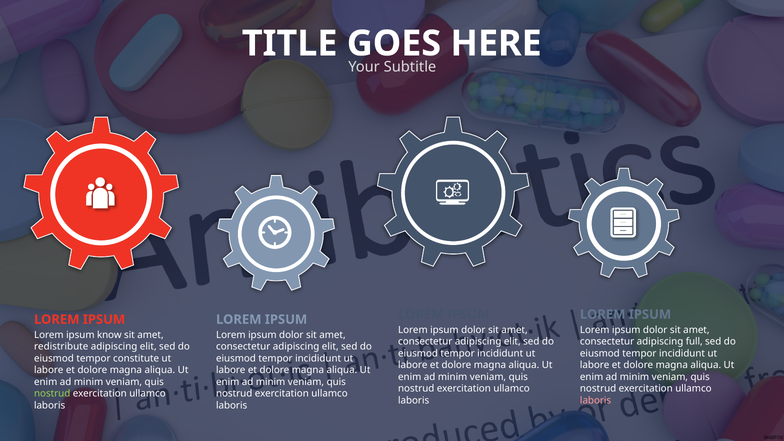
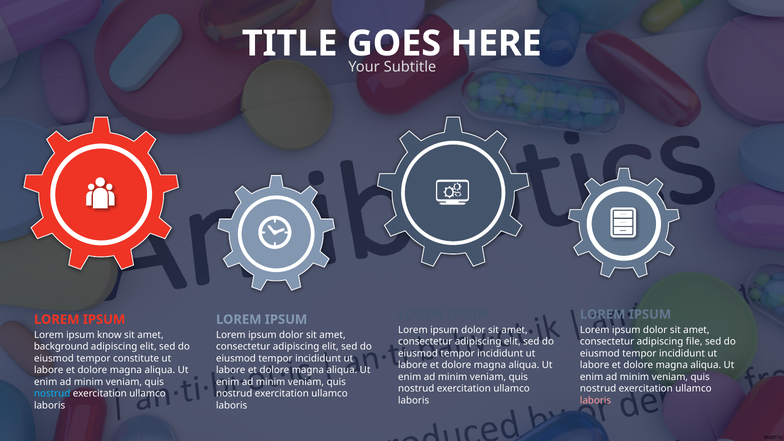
full: full -> file
redistribute: redistribute -> background
nostrud at (52, 394) colour: light green -> light blue
